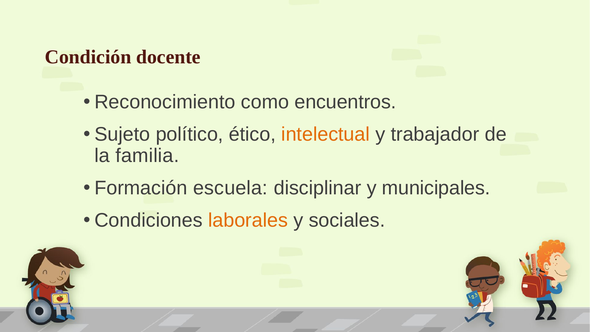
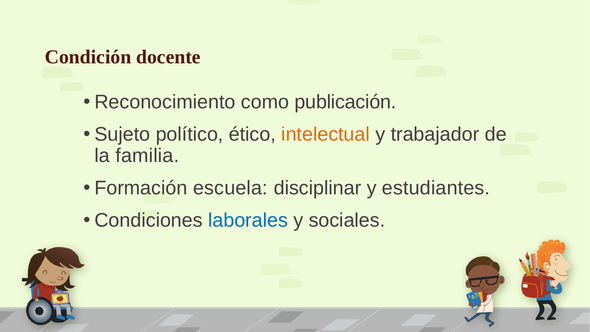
encuentros: encuentros -> publicación
municipales: municipales -> estudiantes
laborales colour: orange -> blue
